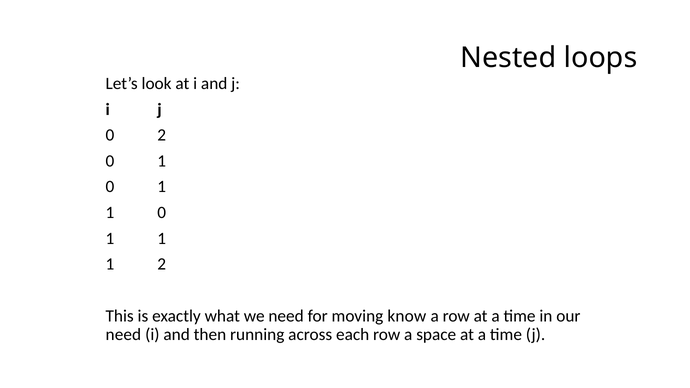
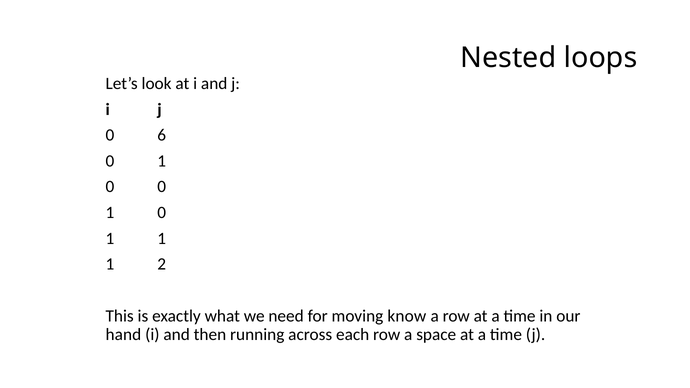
0 2: 2 -> 6
1 at (162, 187): 1 -> 0
need at (123, 335): need -> hand
